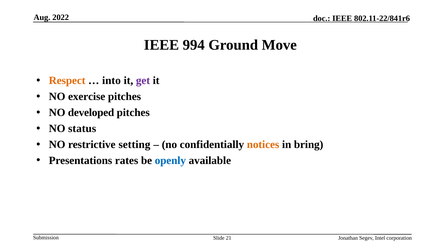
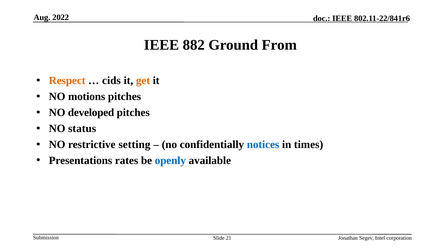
994: 994 -> 882
Move: Move -> From
into: into -> cids
get colour: purple -> orange
exercise: exercise -> motions
notices colour: orange -> blue
bring: bring -> times
